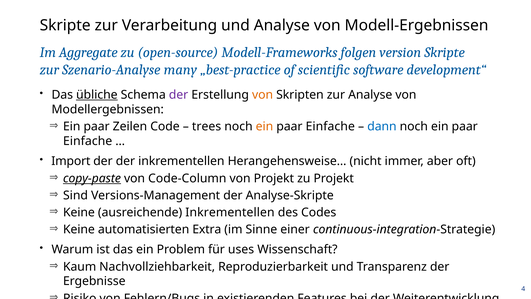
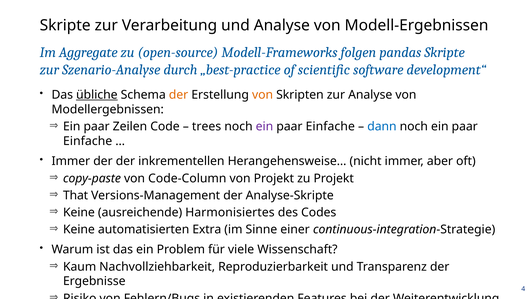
version: version -> pandas
Szenario-Analyse many: many -> durch
der at (179, 95) colour: purple -> orange
ein at (264, 126) colour: orange -> purple
Import at (71, 161): Import -> Immer
copy-paste underline: present -> none
Sind: Sind -> That
ausreichende Inkrementellen: Inkrementellen -> Harmonisiertes
uses: uses -> viele
